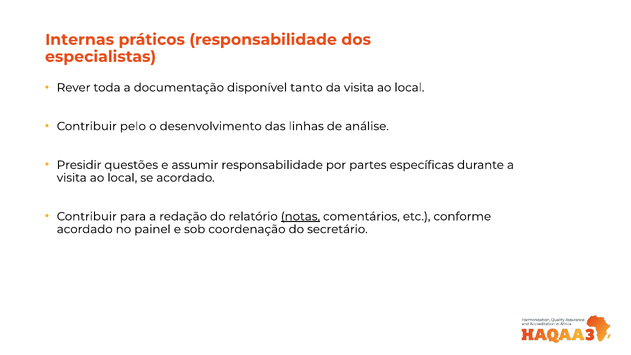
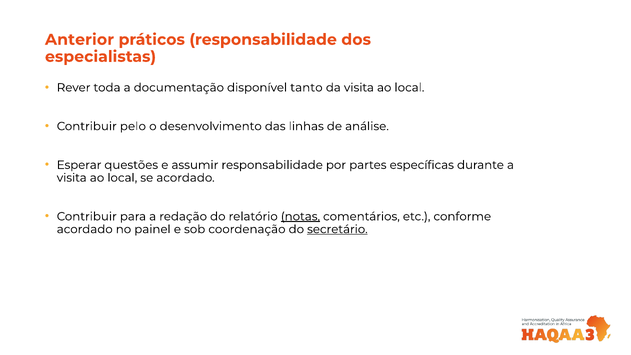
Internas: Internas -> Anterior
Presidir: Presidir -> Esperar
secretário underline: none -> present
